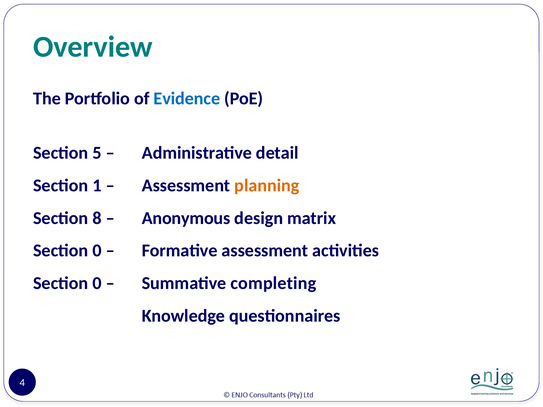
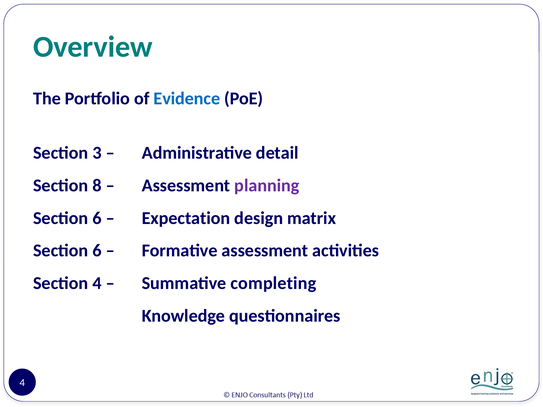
5: 5 -> 3
1: 1 -> 8
planning colour: orange -> purple
8 at (97, 218): 8 -> 6
Anonymous: Anonymous -> Expectation
0 at (97, 251): 0 -> 6
0 at (97, 283): 0 -> 4
